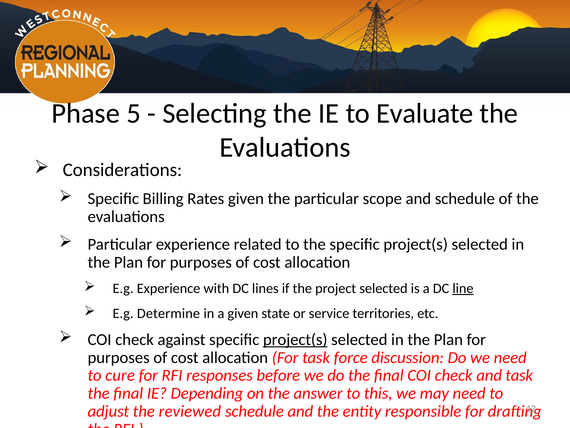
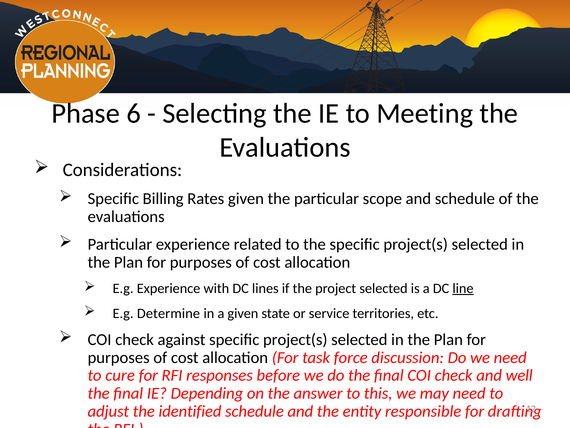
5: 5 -> 6
Evaluate: Evaluate -> Meeting
project(s at (295, 339) underline: present -> none
and task: task -> well
reviewed: reviewed -> identified
